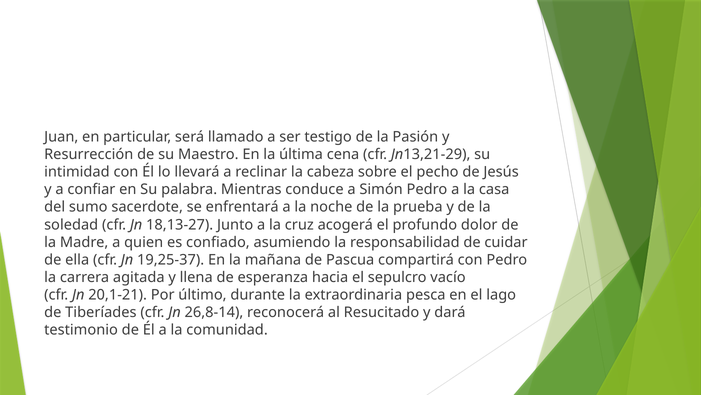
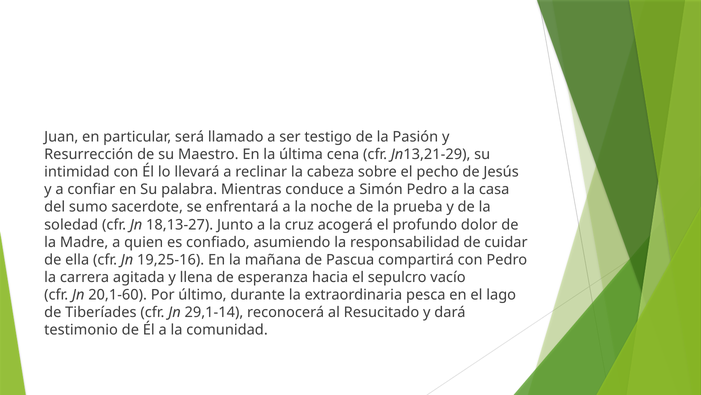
19,25-37: 19,25-37 -> 19,25-16
20,1-21: 20,1-21 -> 20,1-60
26,8-14: 26,8-14 -> 29,1-14
